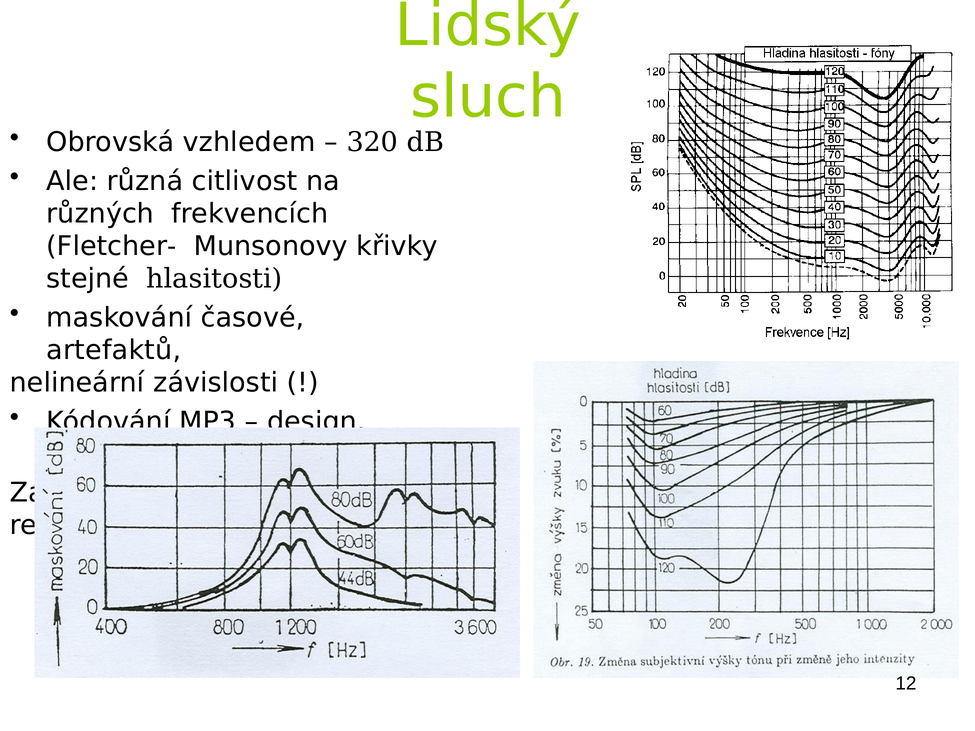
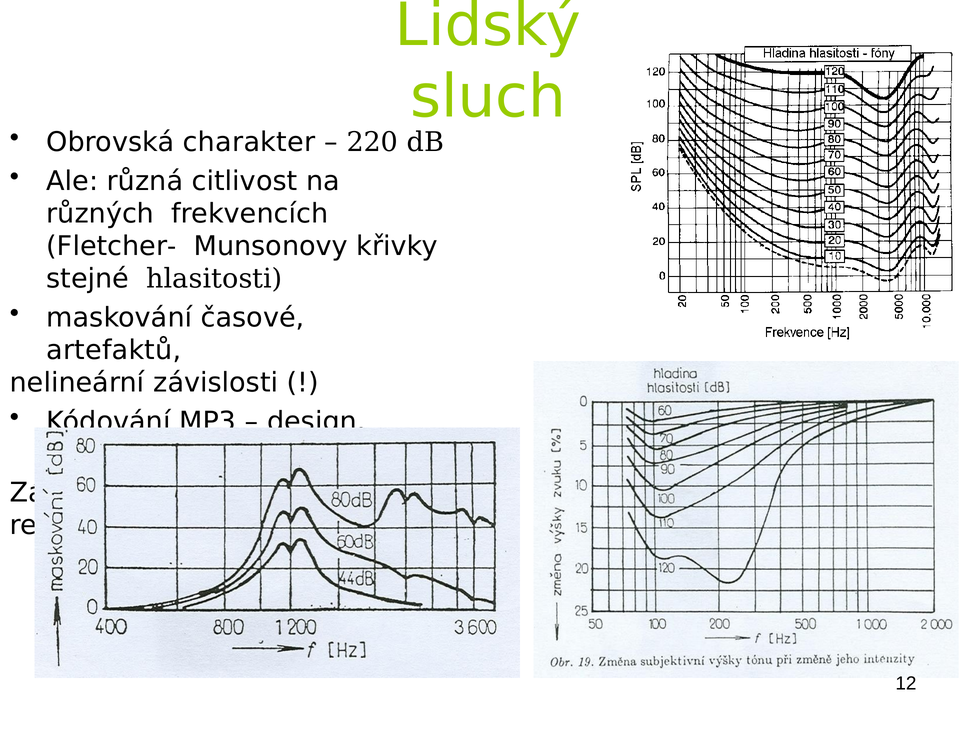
vzhledem: vzhledem -> charakter
320: 320 -> 220
